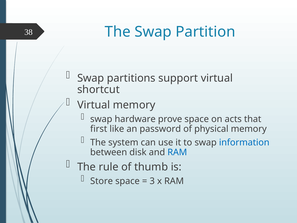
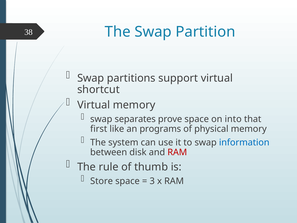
hardware: hardware -> separates
acts: acts -> into
password: password -> programs
RAM at (177, 152) colour: blue -> red
